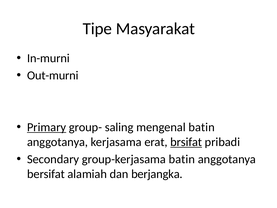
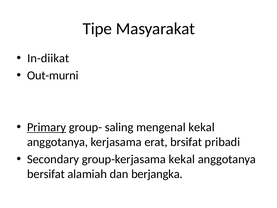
In-murni: In-murni -> In-diikat
mengenal batin: batin -> kekal
brsifat underline: present -> none
group-kerjasama batin: batin -> kekal
